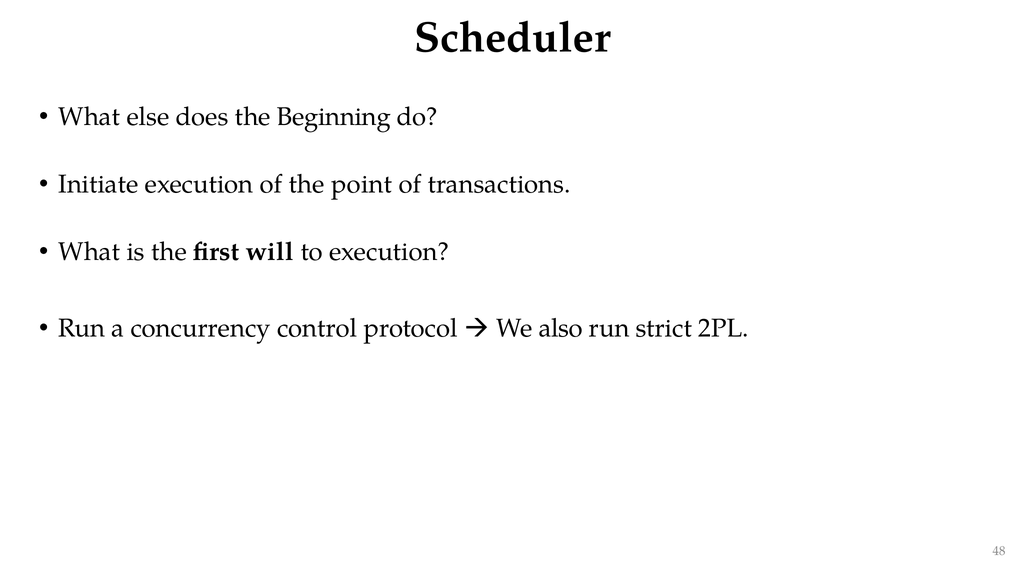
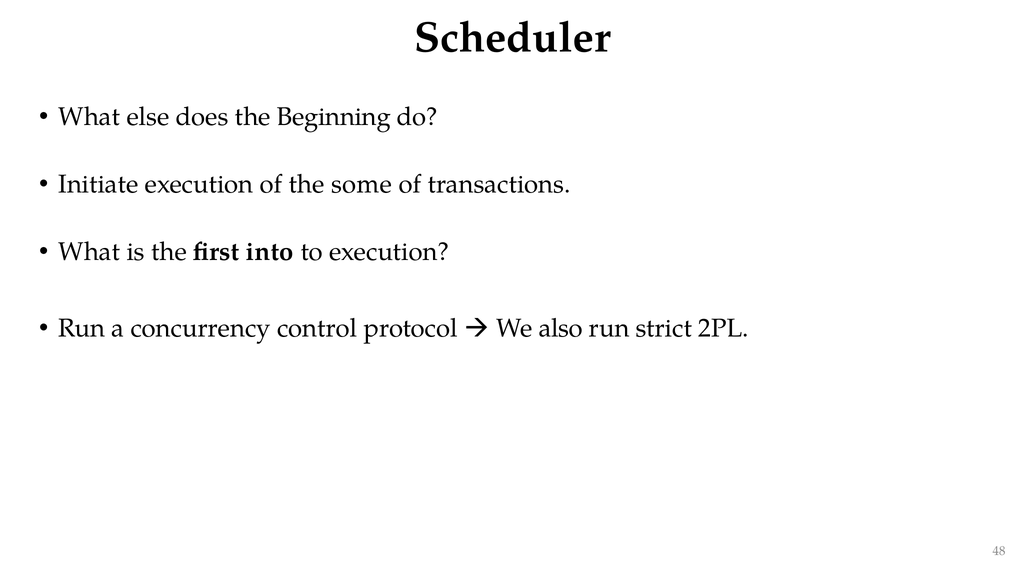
point: point -> some
will: will -> into
